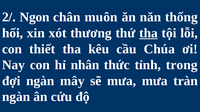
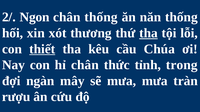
chân muôn: muôn -> thống
thiết underline: none -> present
hỉ nhân: nhân -> chân
ngàn at (16, 97): ngàn -> rượu
